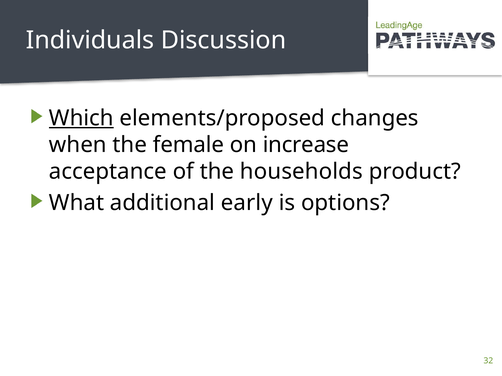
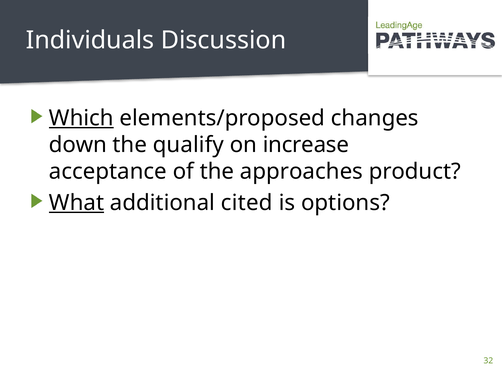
when: when -> down
female: female -> qualify
households: households -> approaches
What underline: none -> present
early: early -> cited
